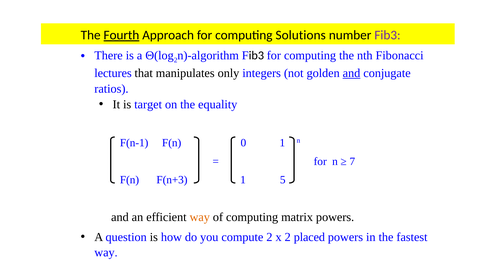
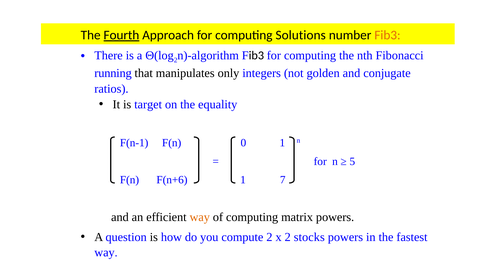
Fib3 at (387, 35) colour: purple -> orange
lectures: lectures -> running
and at (352, 73) underline: present -> none
7: 7 -> 5
F(n+3: F(n+3 -> F(n+6
5: 5 -> 7
placed: placed -> stocks
